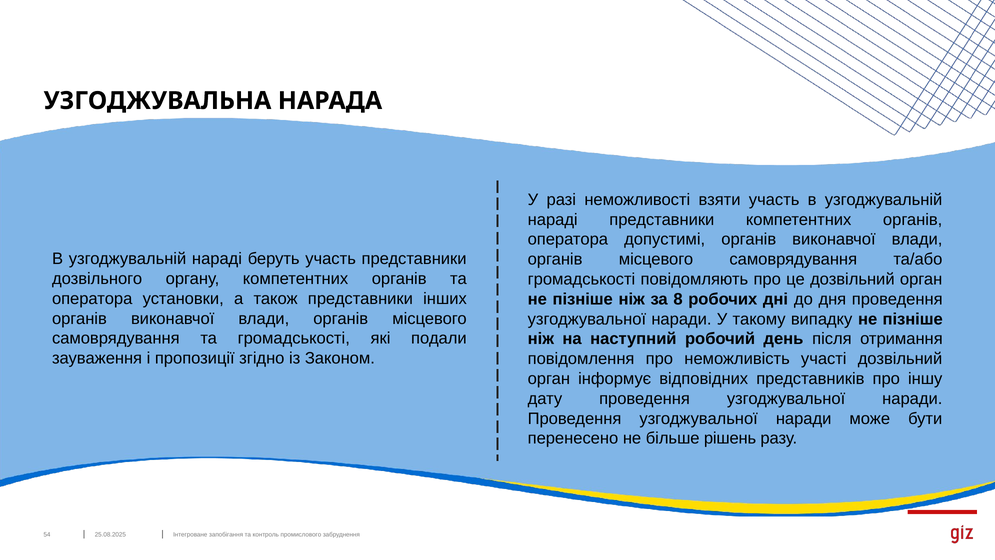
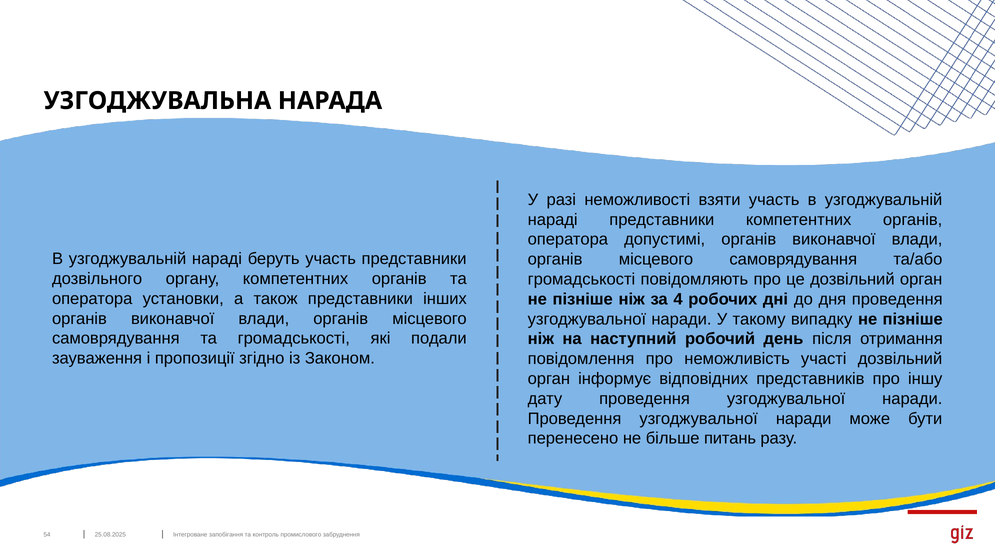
8: 8 -> 4
рішень: рішень -> питань
